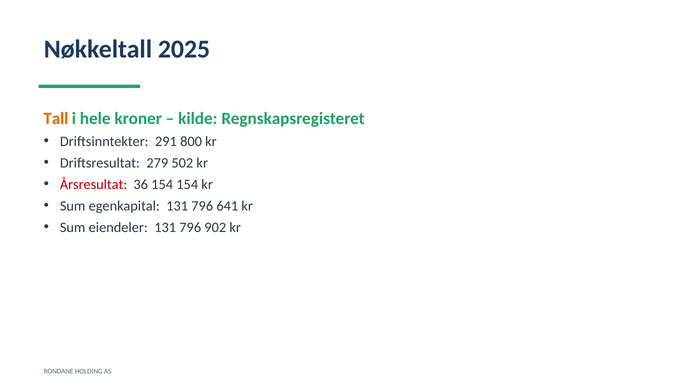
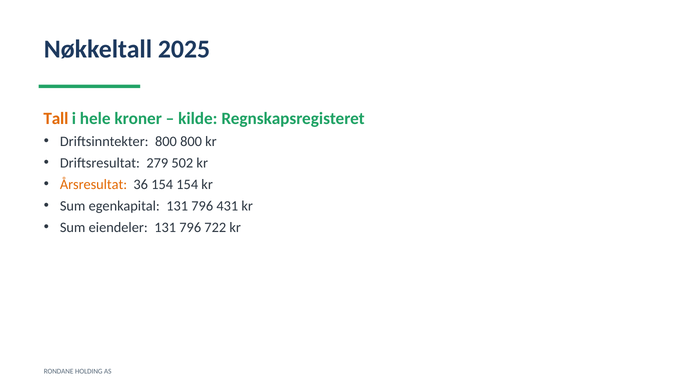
Driftsinntekter 291: 291 -> 800
Årsresultat colour: red -> orange
641: 641 -> 431
902: 902 -> 722
